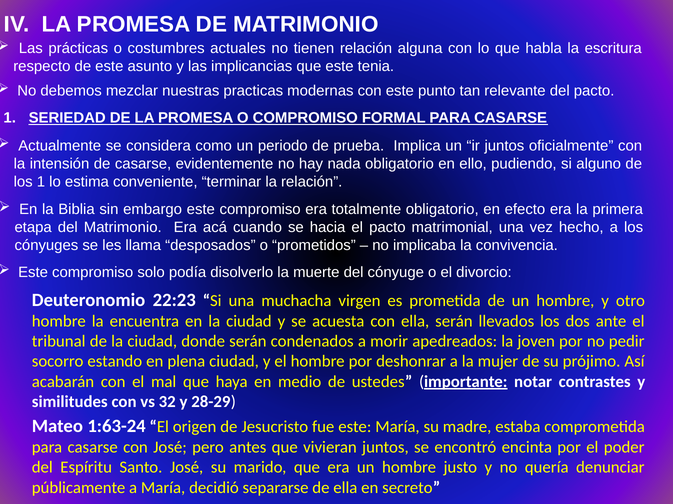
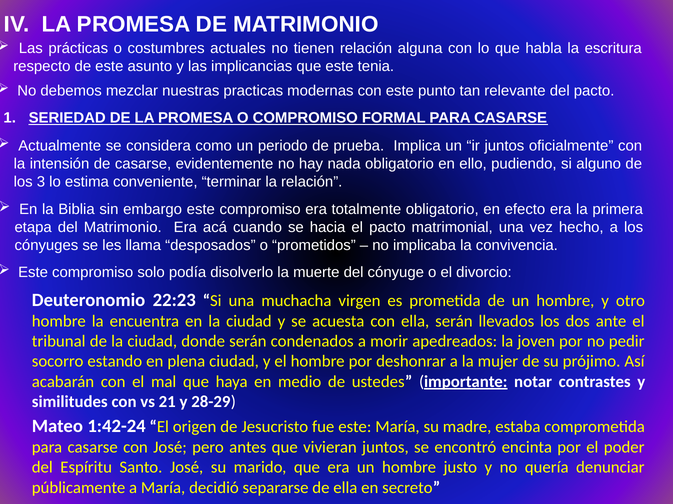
los 1: 1 -> 3
32: 32 -> 21
1:63-24: 1:63-24 -> 1:42-24
